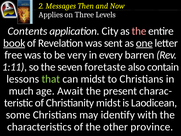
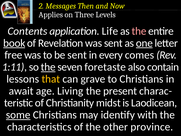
City: City -> Life
be very: very -> sent
barren: barren -> comes
the at (48, 67) underline: none -> present
that colour: light green -> yellow
can midst: midst -> grave
much: much -> await
Await: Await -> Living
some underline: none -> present
